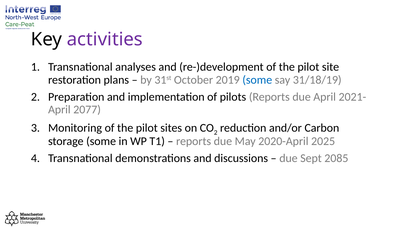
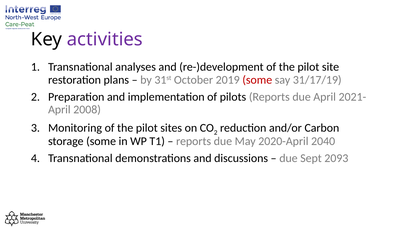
some at (257, 80) colour: blue -> red
31/18/19: 31/18/19 -> 31/17/19
2077: 2077 -> 2008
2025: 2025 -> 2040
2085: 2085 -> 2093
